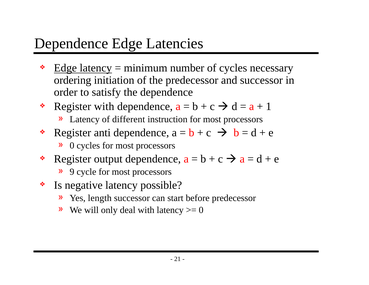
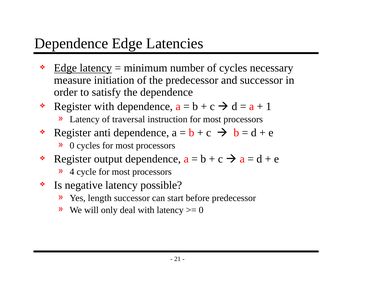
ordering: ordering -> measure
different: different -> traversal
9: 9 -> 4
